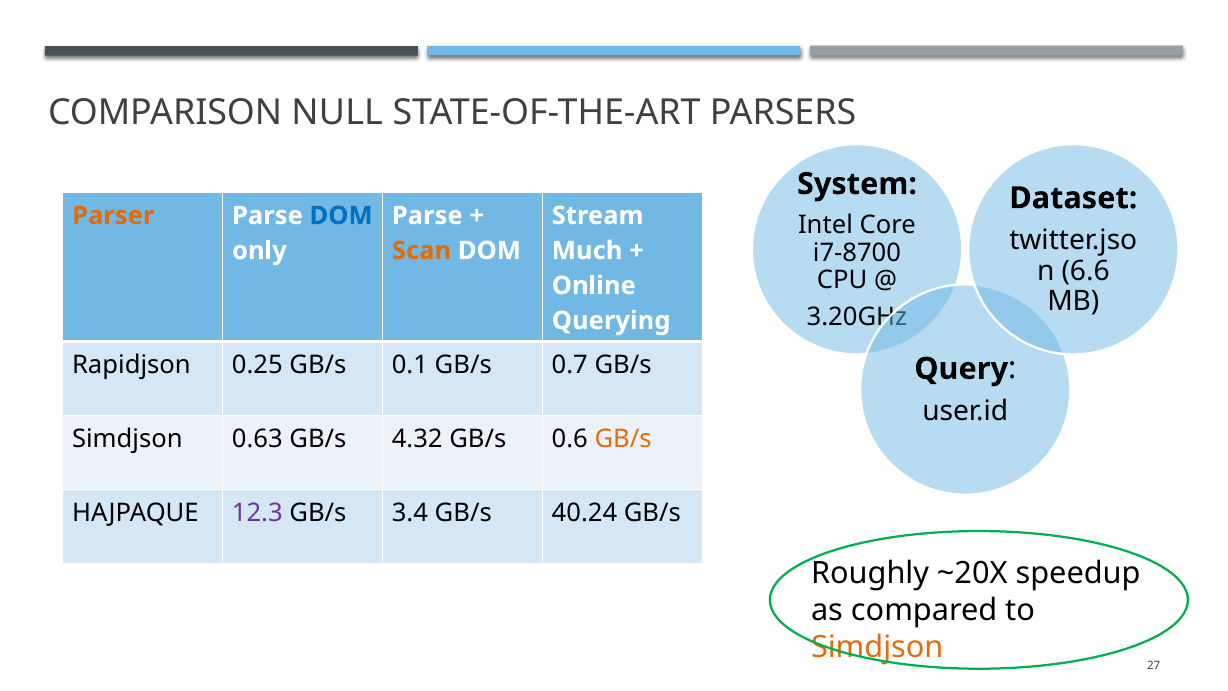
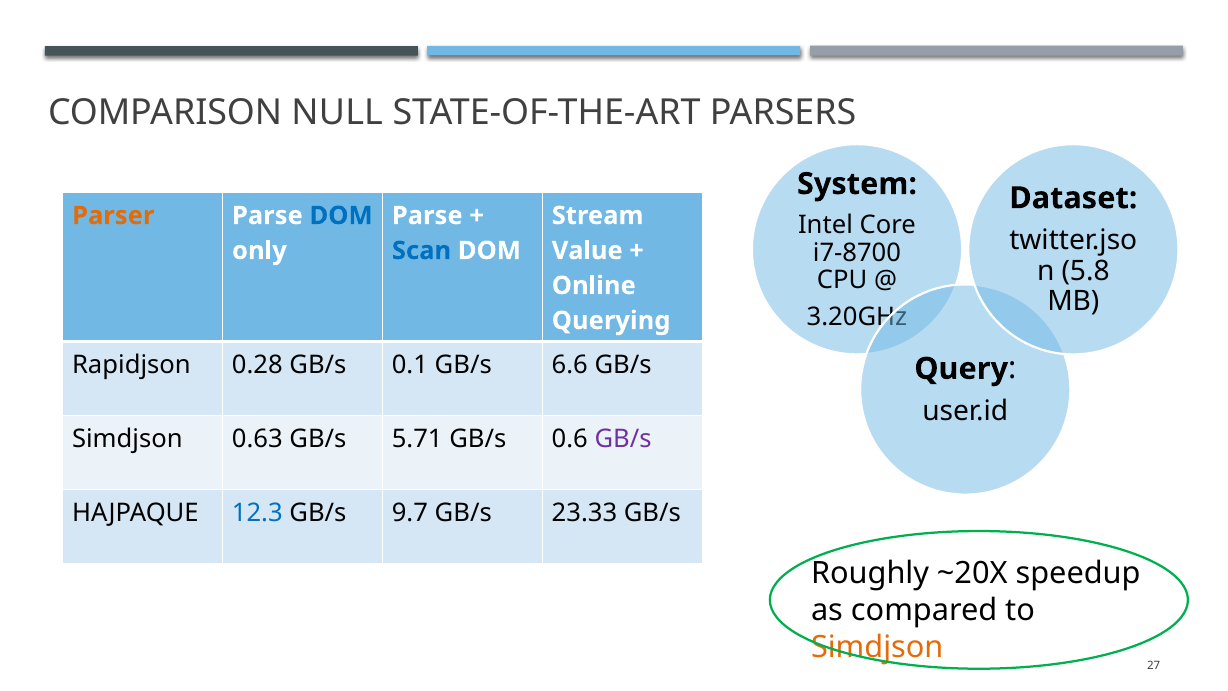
Scan colour: orange -> blue
Much: Much -> Value
6.6: 6.6 -> 5.8
0.25: 0.25 -> 0.28
0.7: 0.7 -> 6.6
4.32: 4.32 -> 5.71
GB/s at (623, 439) colour: orange -> purple
12.3 colour: purple -> blue
3.4: 3.4 -> 9.7
40.24: 40.24 -> 23.33
